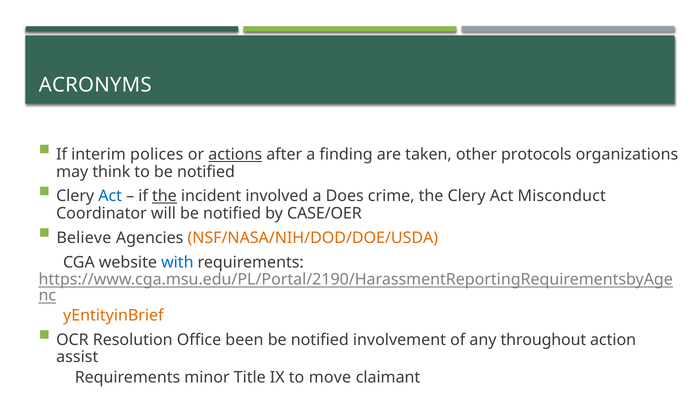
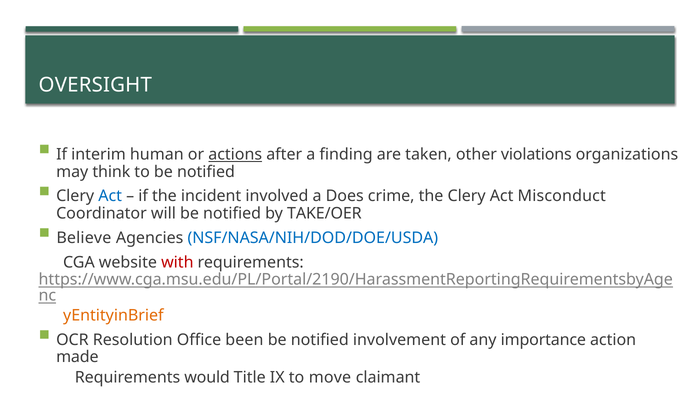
ACRONYMS: ACRONYMS -> OVERSIGHT
polices: polices -> human
protocols: protocols -> violations
the at (164, 196) underline: present -> none
CASE/OER: CASE/OER -> TAKE/OER
NSF/NASA/NIH/DOD/DOE/USDA colour: orange -> blue
with colour: blue -> red
throughout: throughout -> importance
assist: assist -> made
minor: minor -> would
